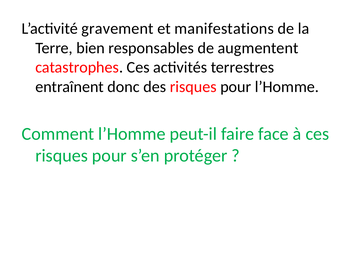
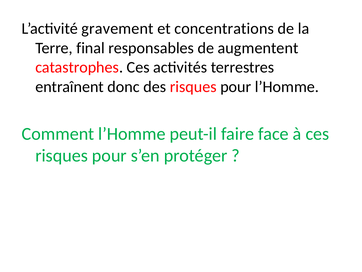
manifestations: manifestations -> concentrations
bien: bien -> final
